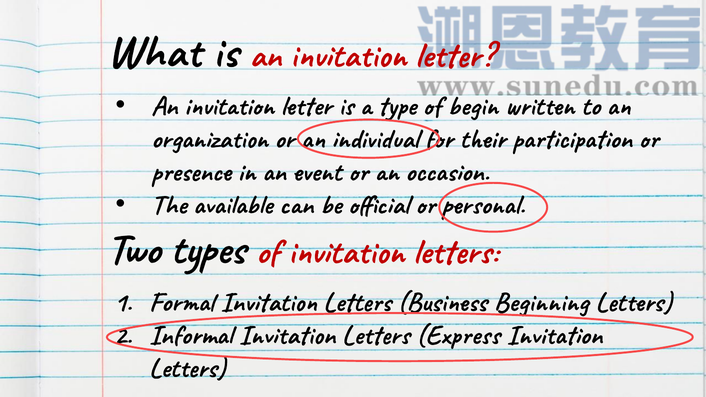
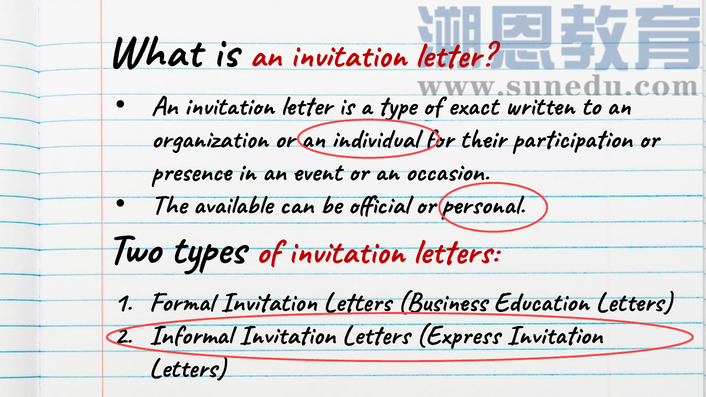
begin: begin -> exact
Beginning: Beginning -> Education
